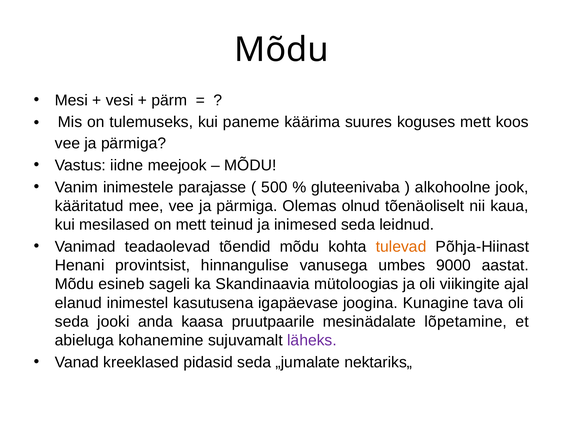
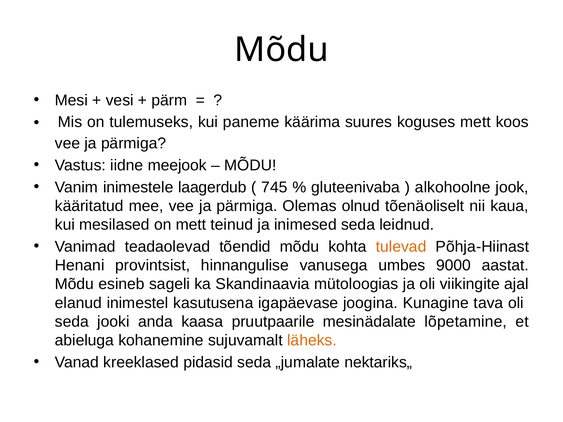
parajasse: parajasse -> laagerdub
500: 500 -> 745
läheks colour: purple -> orange
